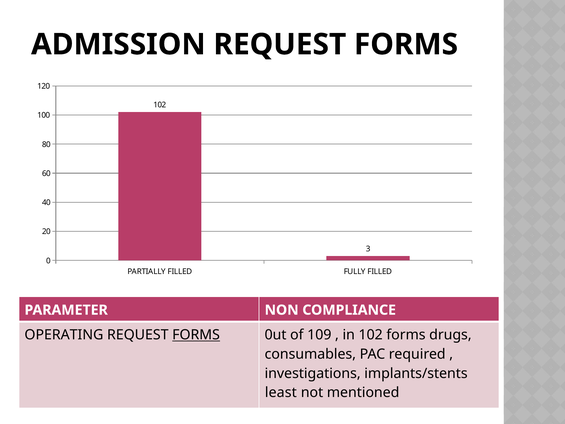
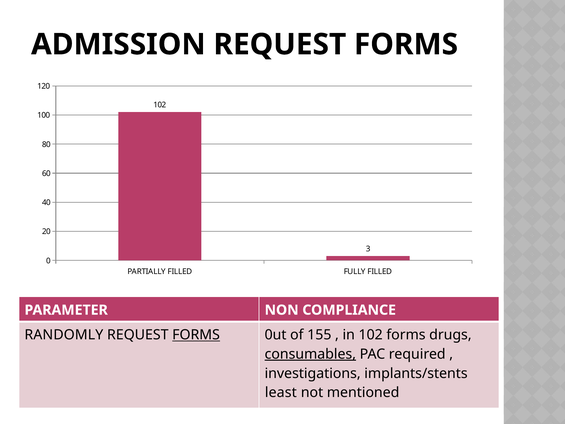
OPERATING: OPERATING -> RANDOMLY
109: 109 -> 155
consumables underline: none -> present
